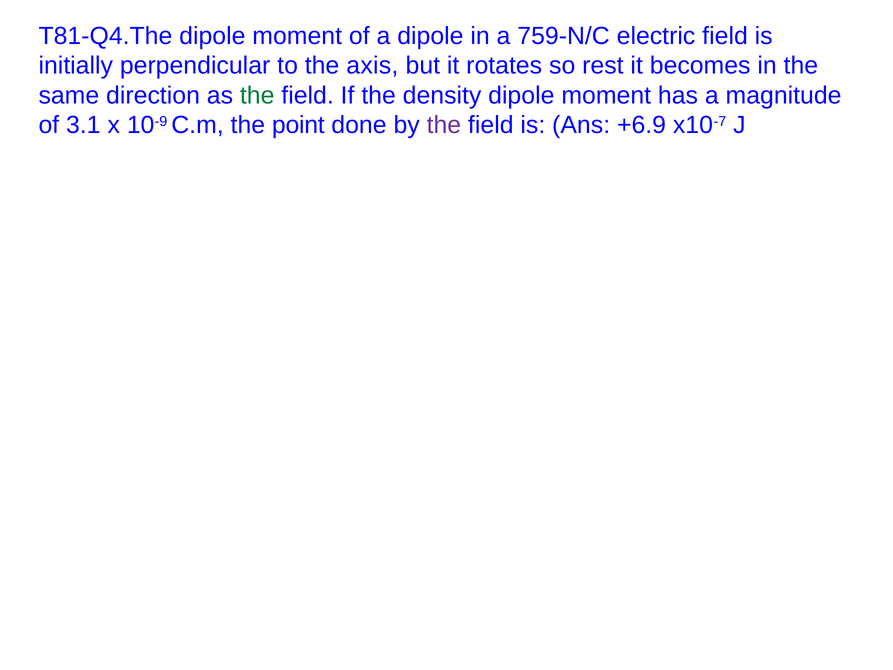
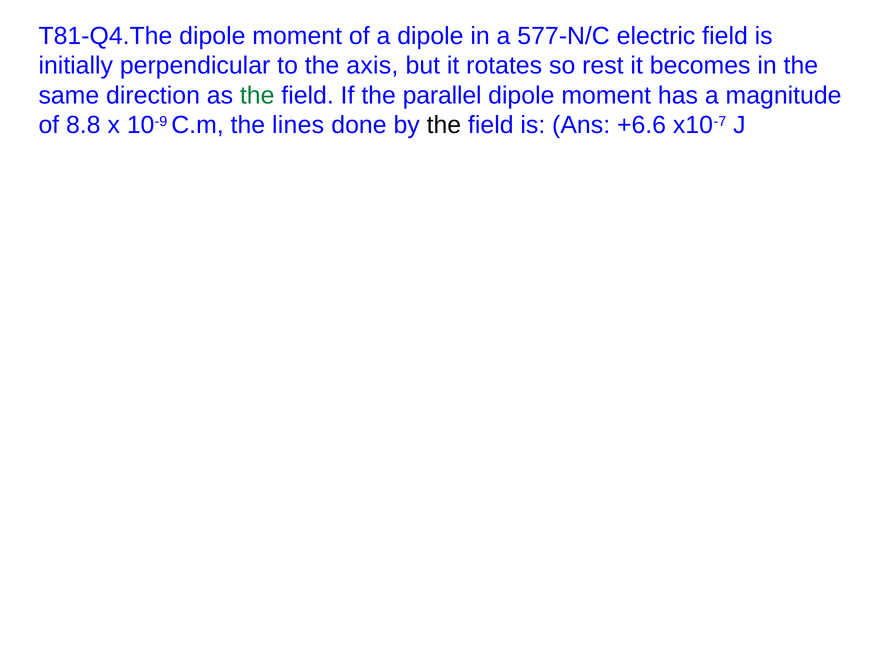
759-N/C: 759-N/C -> 577-N/C
density: density -> parallel
3.1: 3.1 -> 8.8
point: point -> lines
the at (444, 125) colour: purple -> black
+6.9: +6.9 -> +6.6
